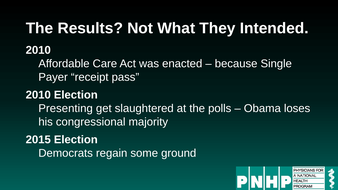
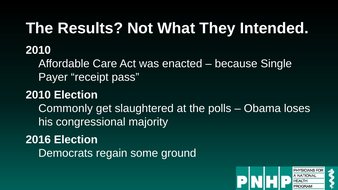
Presenting: Presenting -> Commonly
2015: 2015 -> 2016
